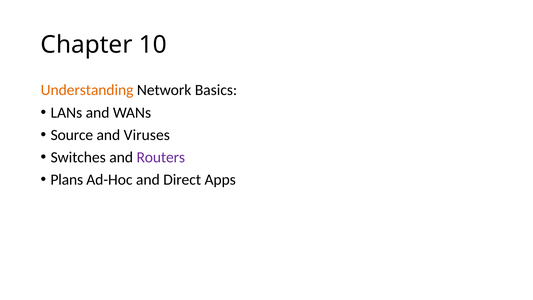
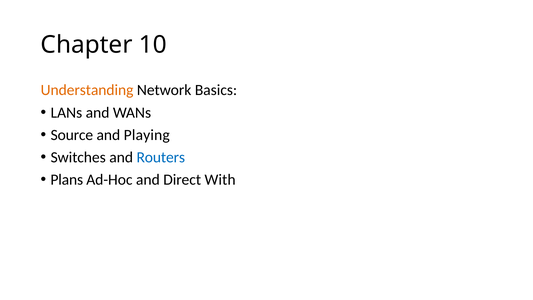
Viruses: Viruses -> Playing
Routers colour: purple -> blue
Apps: Apps -> With
